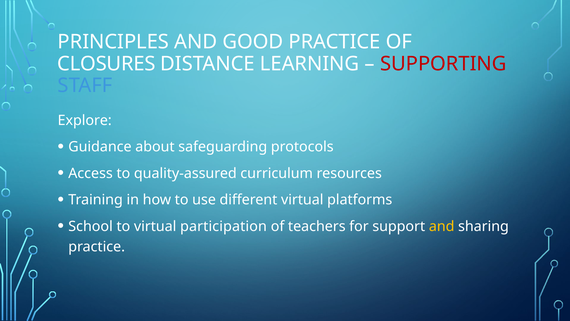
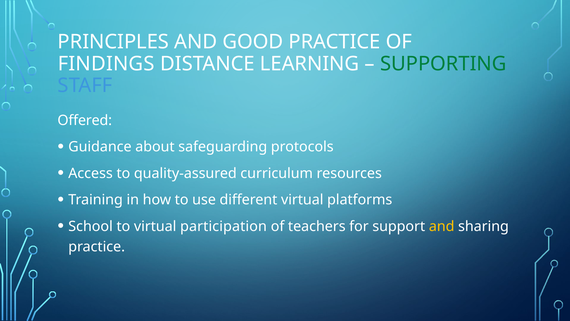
CLOSURES: CLOSURES -> FINDINGS
SUPPORTING colour: red -> green
Explore: Explore -> Offered
